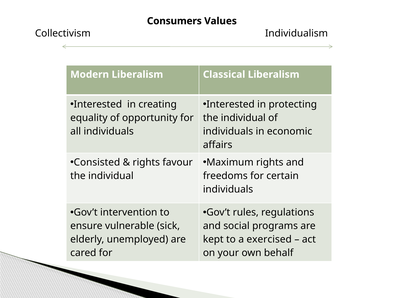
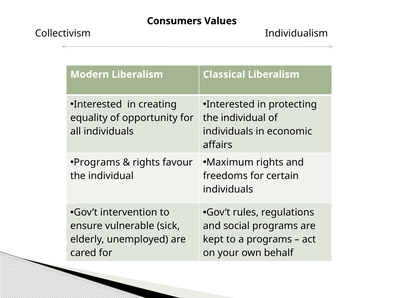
Consisted at (97, 163): Consisted -> Programs
a exercised: exercised -> programs
